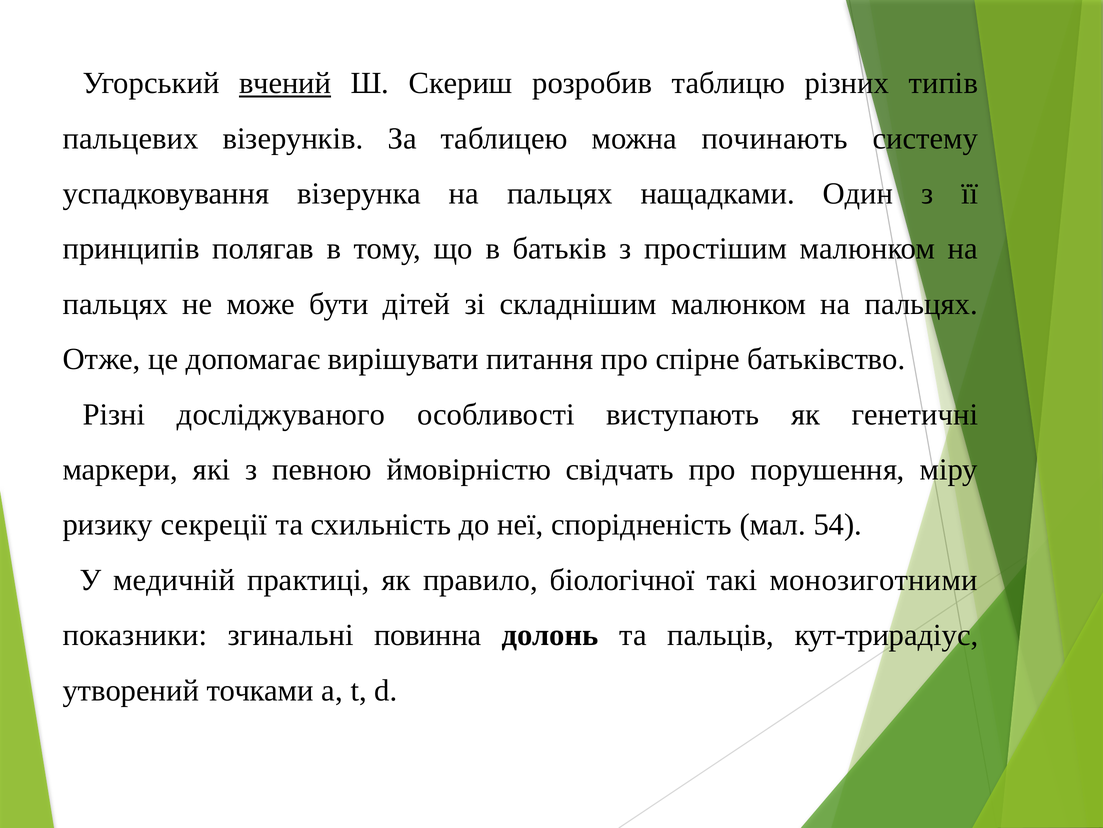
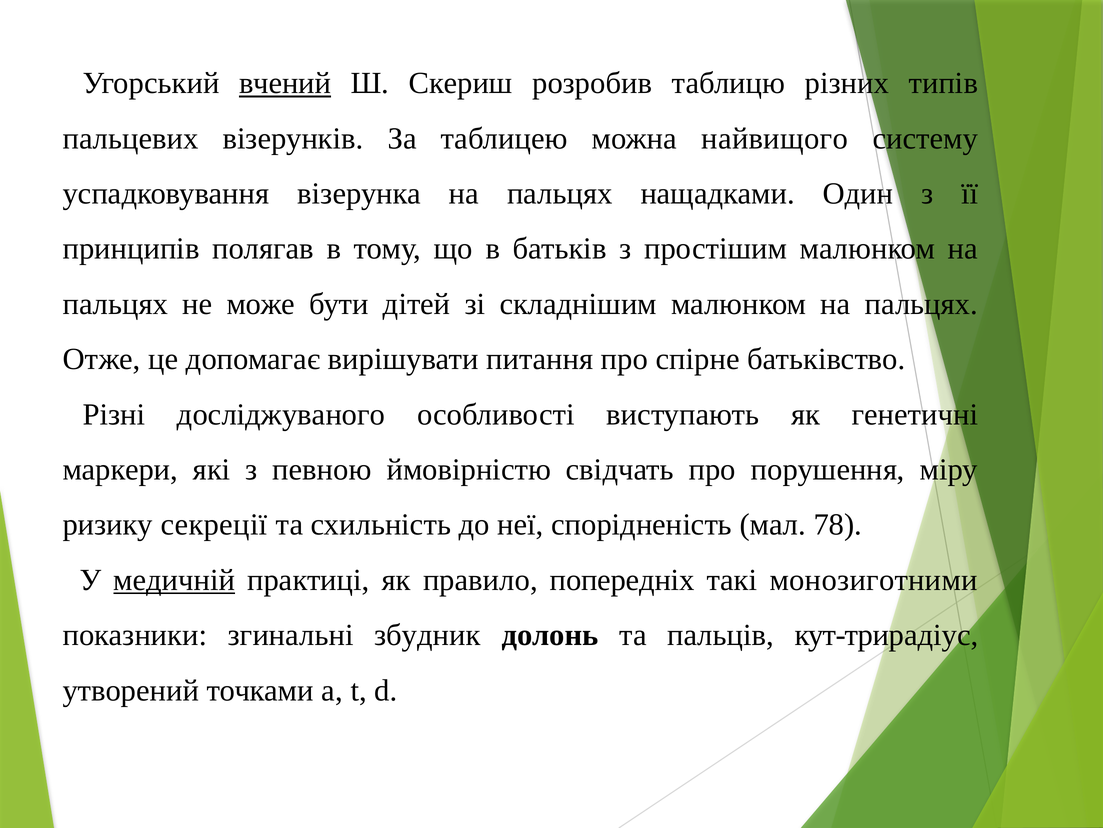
починають: починають -> найвищого
54: 54 -> 78
медичній underline: none -> present
біологічної: біологічної -> попередніх
повинна: повинна -> збудник
